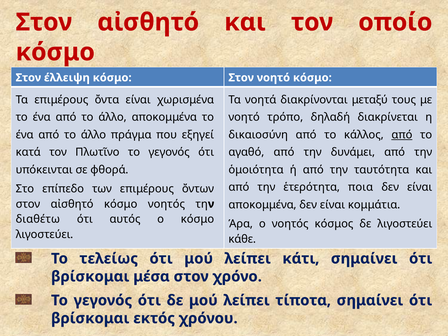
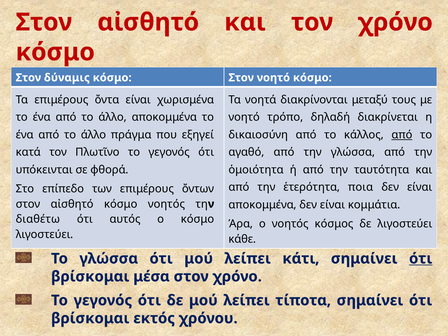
τον οποίο: οποίο -> χρόνο
έλλειψη: έλλειψη -> δύναμις
την δυνάμει: δυνάμει -> γλώσσα
Το τελείως: τελείως -> γλώσσα
ότι at (421, 259) underline: none -> present
